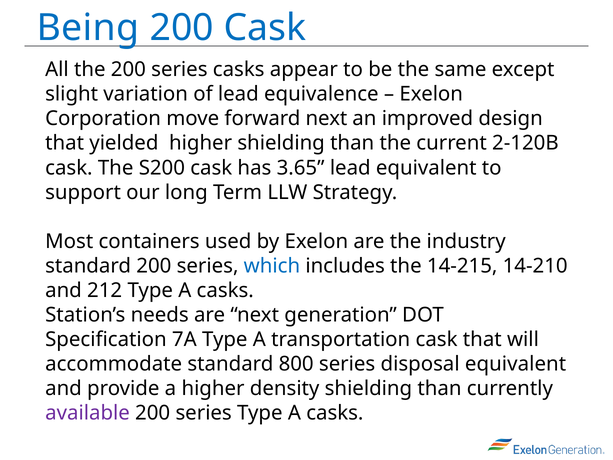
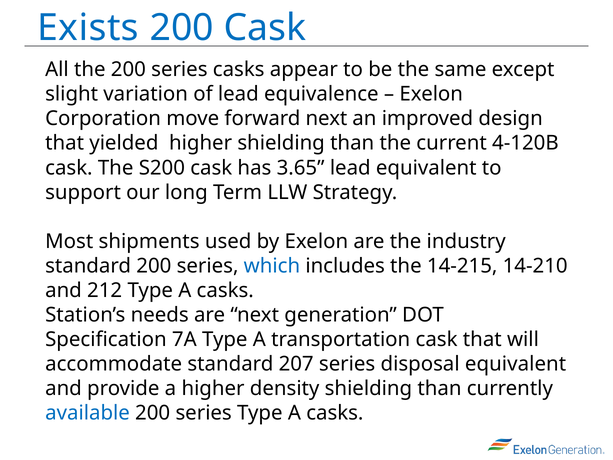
Being: Being -> Exists
2-120B: 2-120B -> 4-120B
containers: containers -> shipments
800: 800 -> 207
available colour: purple -> blue
